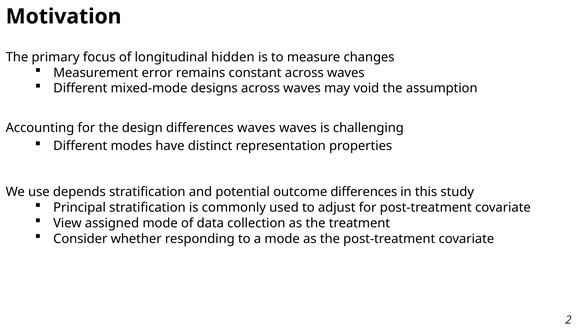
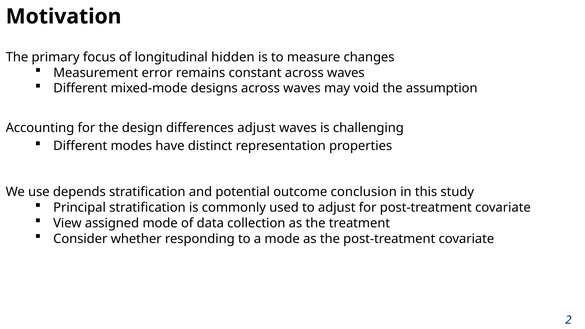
differences waves: waves -> adjust
outcome differences: differences -> conclusion
